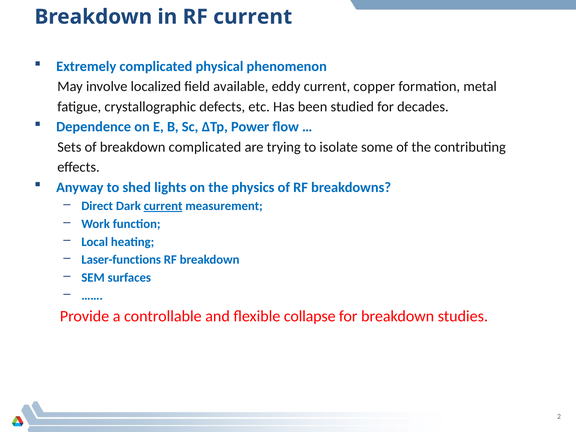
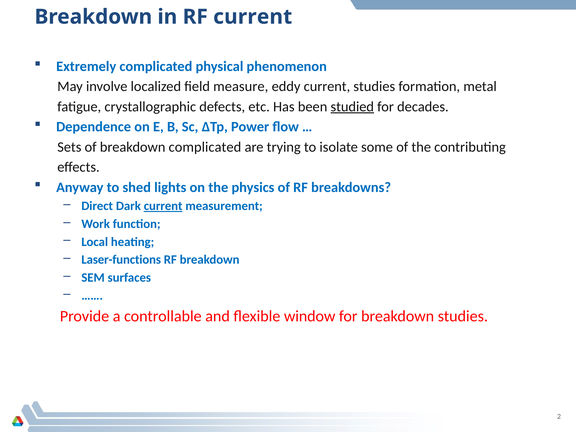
available: available -> measure
current copper: copper -> studies
studied underline: none -> present
collapse: collapse -> window
